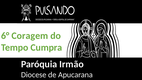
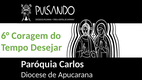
Cumpra: Cumpra -> Desejar
Irmão: Irmão -> Carlos
